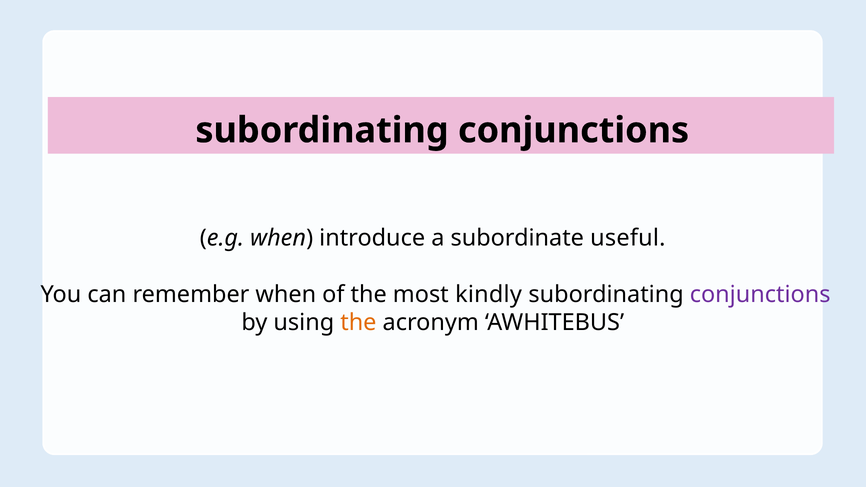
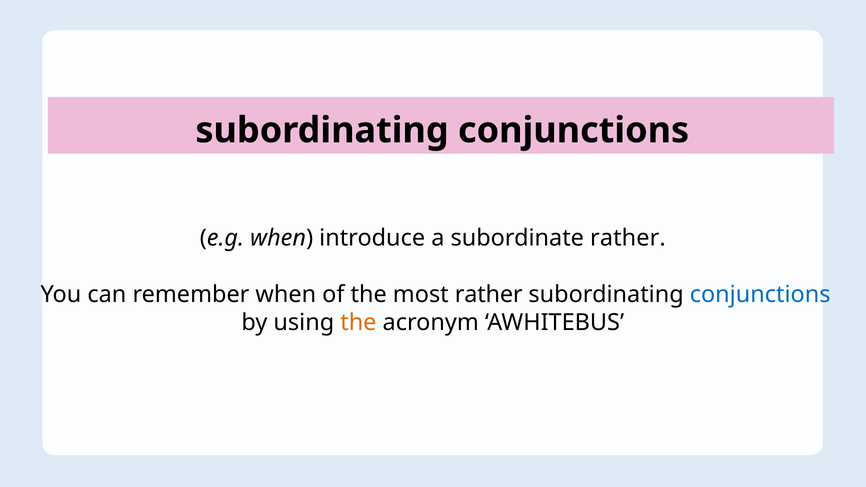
subordinate useful: useful -> rather
most kindly: kindly -> rather
conjunctions at (760, 294) colour: purple -> blue
